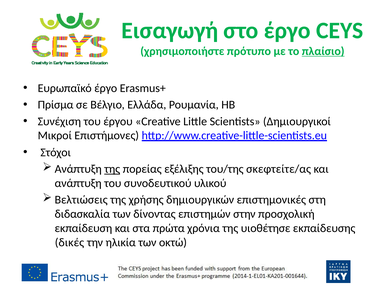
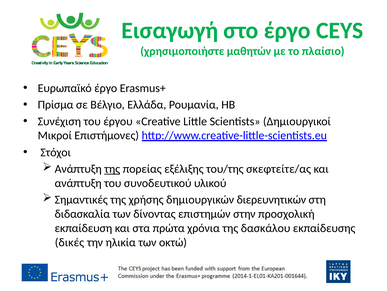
πρότυπο: πρότυπο -> μαθητών
πλαίσιο underline: present -> none
Βελτιώσεις: Βελτιώσεις -> Σημαντικές
επιστημονικές: επιστημονικές -> διερευνητικών
υιοθέτησε: υιοθέτησε -> δασκάλου
